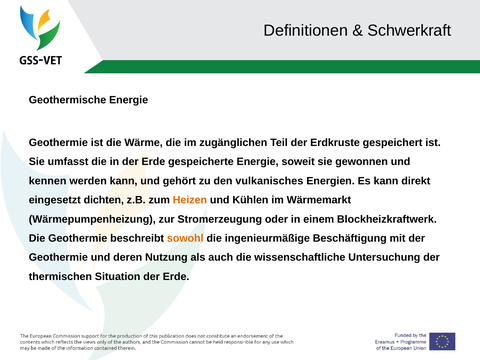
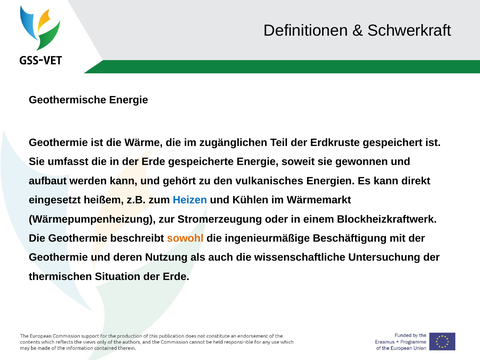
kennen: kennen -> aufbaut
dichten: dichten -> heißem
Heizen colour: orange -> blue
